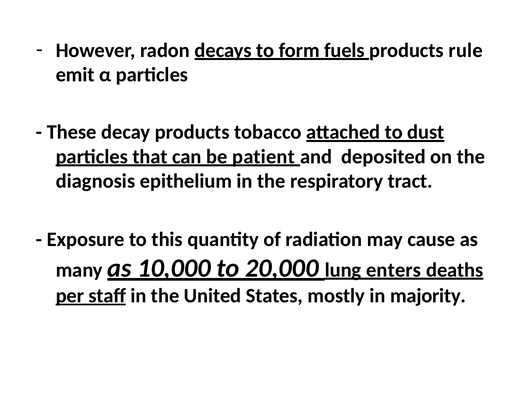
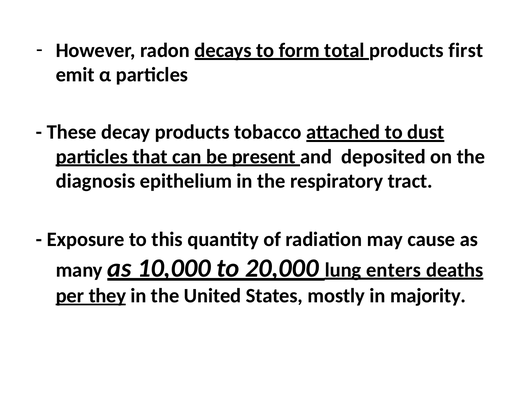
fuels: fuels -> total
rule: rule -> first
patient: patient -> present
staff: staff -> they
